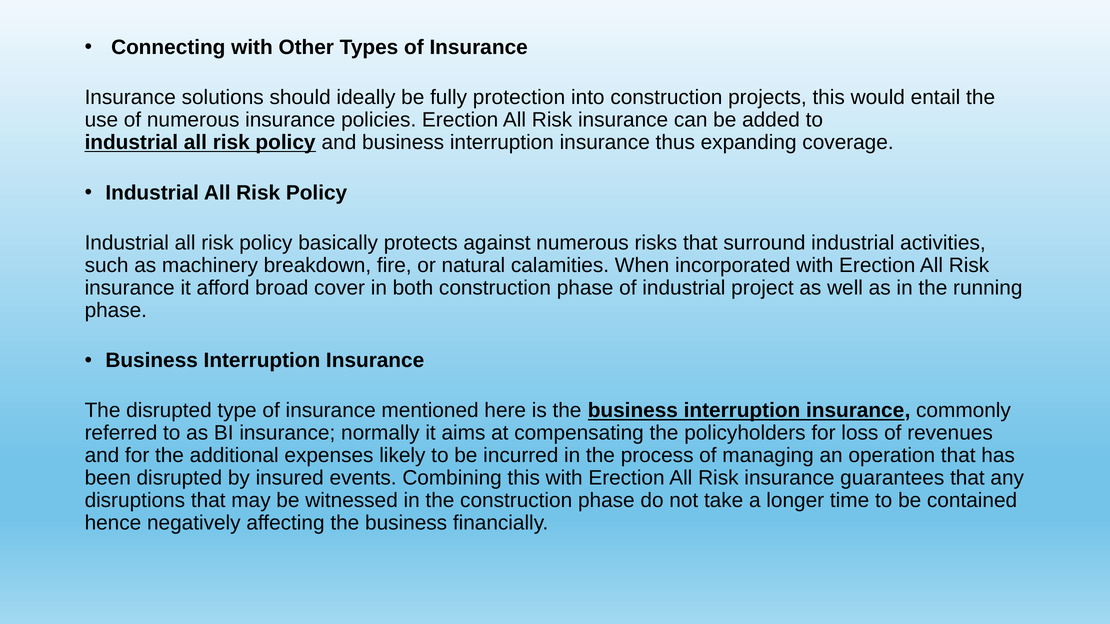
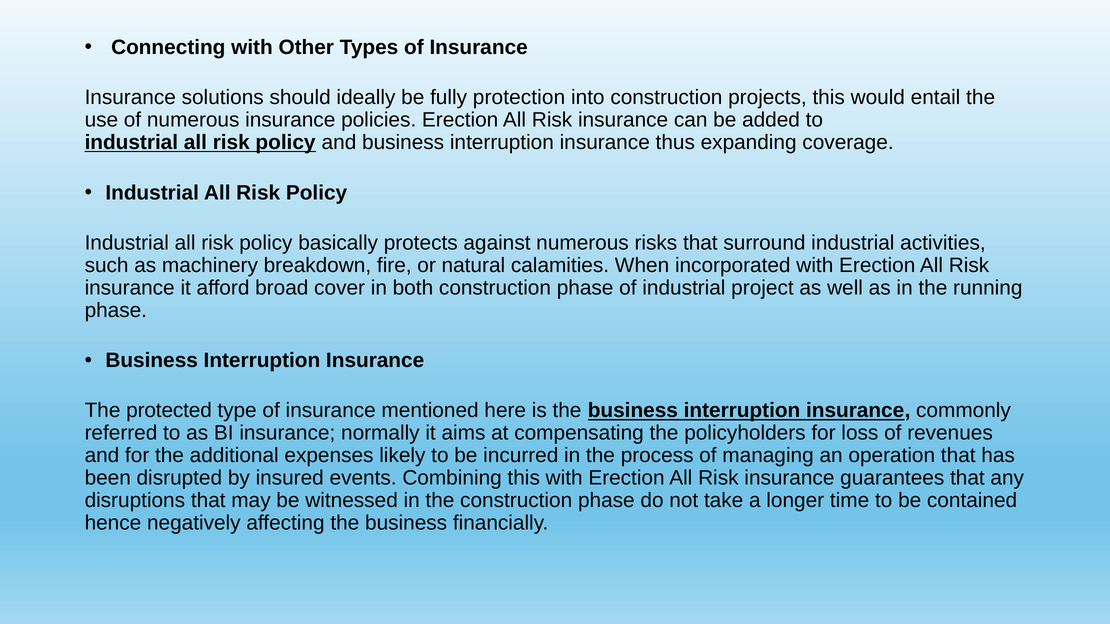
The disrupted: disrupted -> protected
